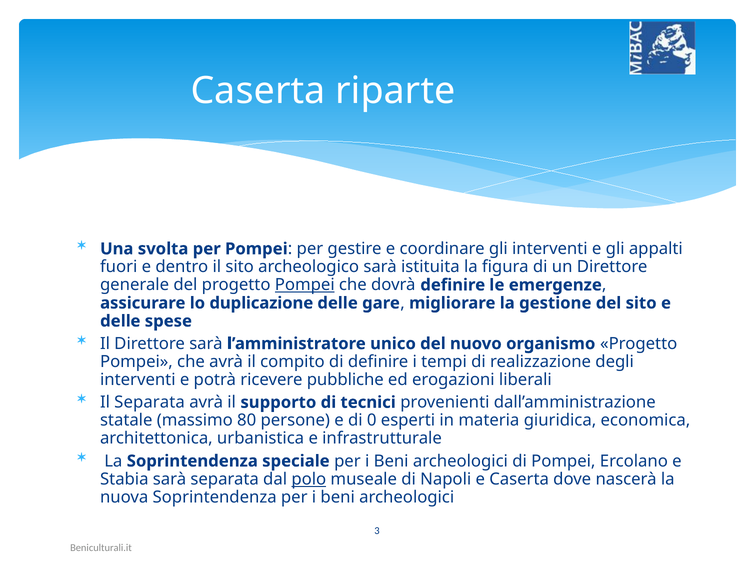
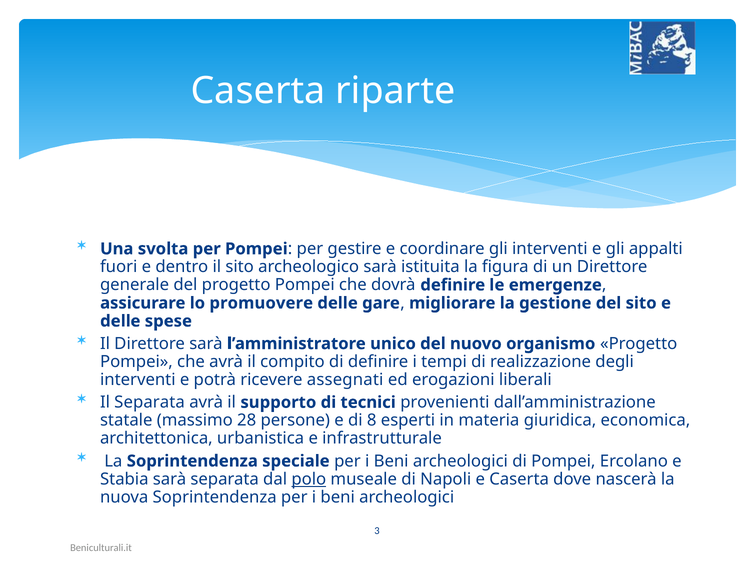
Pompei at (305, 285) underline: present -> none
duplicazione: duplicazione -> promuovere
pubbliche: pubbliche -> assegnati
80: 80 -> 28
0: 0 -> 8
